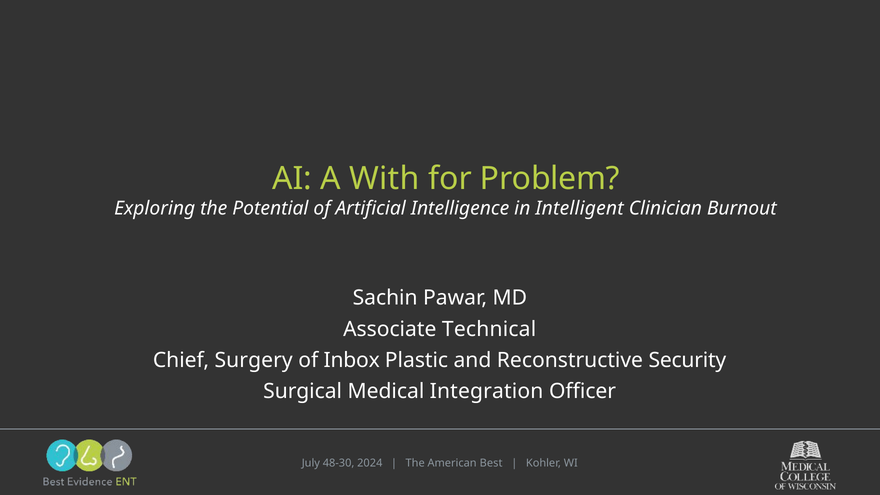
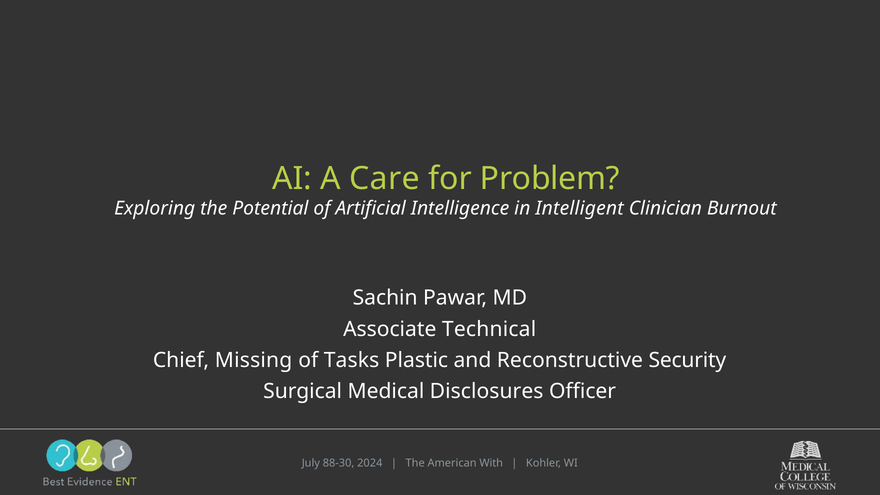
With: With -> Care
Surgery: Surgery -> Missing
Inbox: Inbox -> Tasks
Integration: Integration -> Disclosures
48-30: 48-30 -> 88-30
Best: Best -> With
